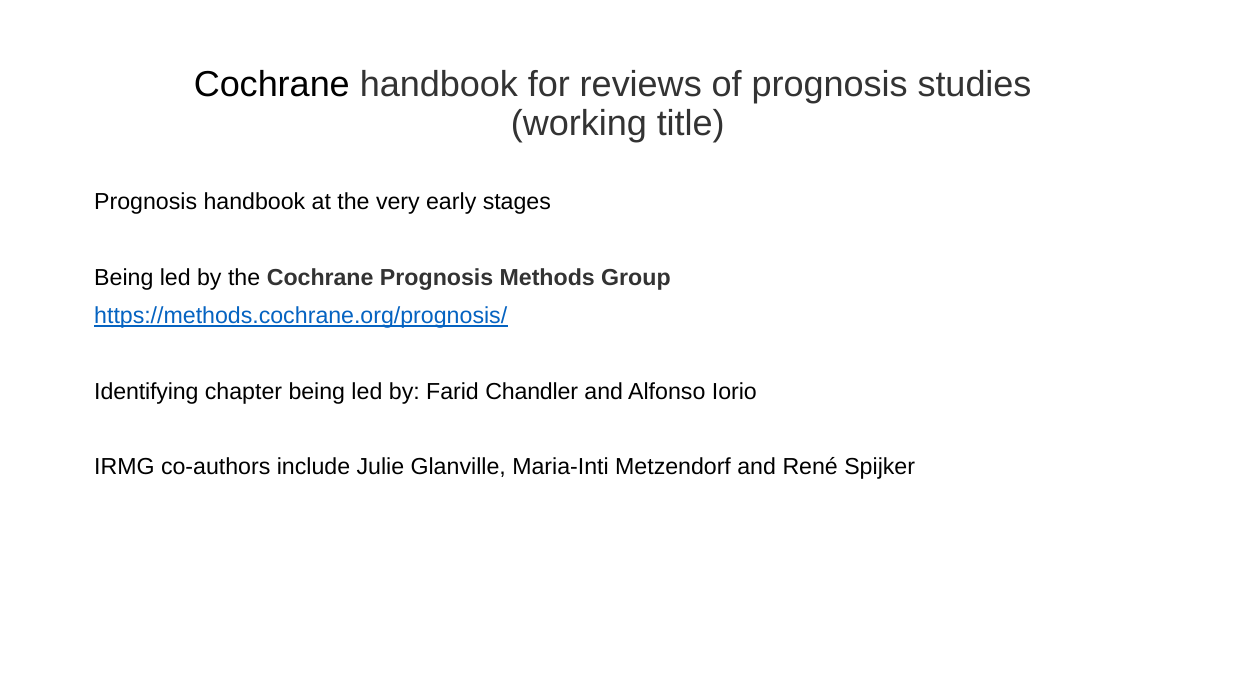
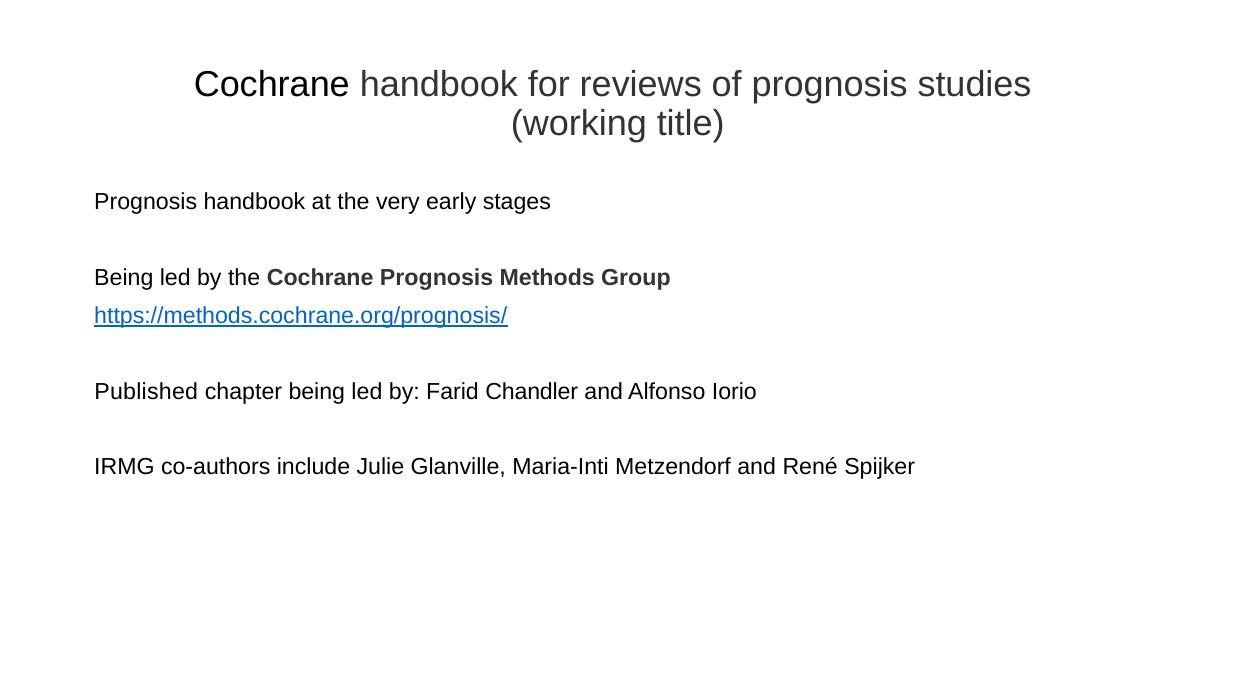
Identifying: Identifying -> Published
